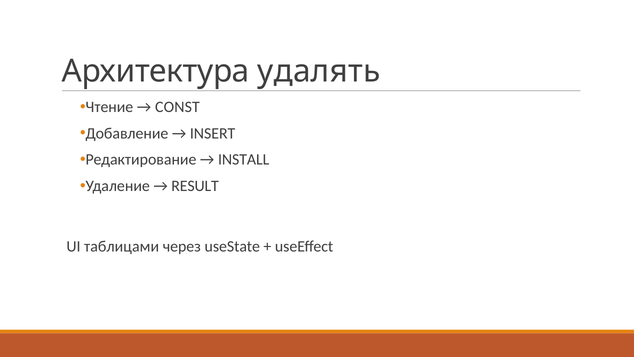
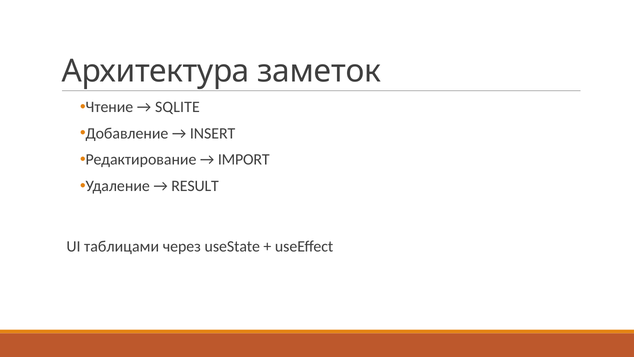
удалять: удалять -> заметок
CONST: CONST -> SQLITE
INSTALL: INSTALL -> IMPORT
